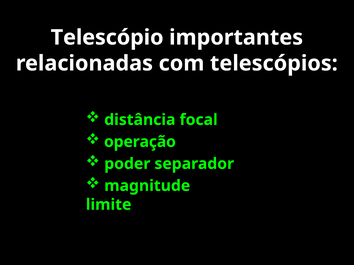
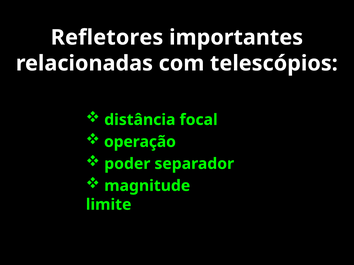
Telescópio: Telescópio -> Refletores
